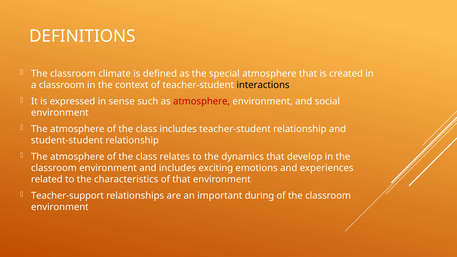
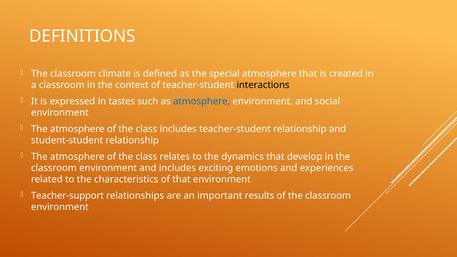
sense: sense -> tastes
atmosphere at (202, 101) colour: red -> blue
during: during -> results
